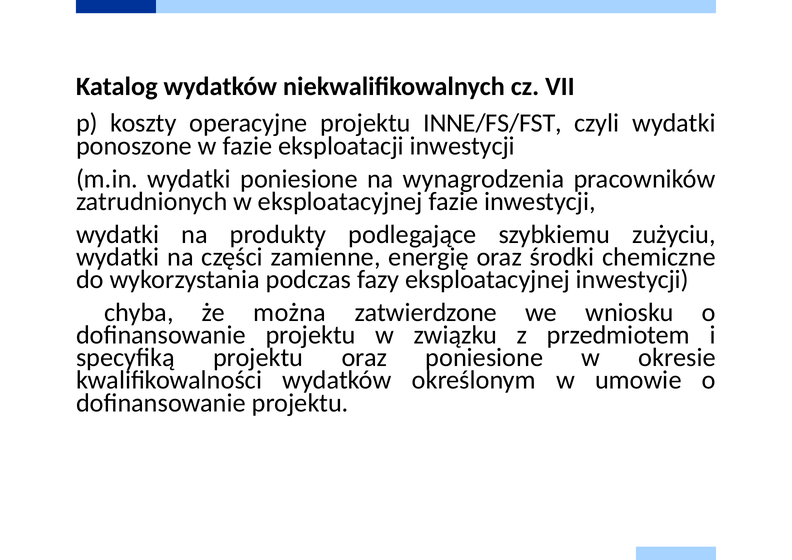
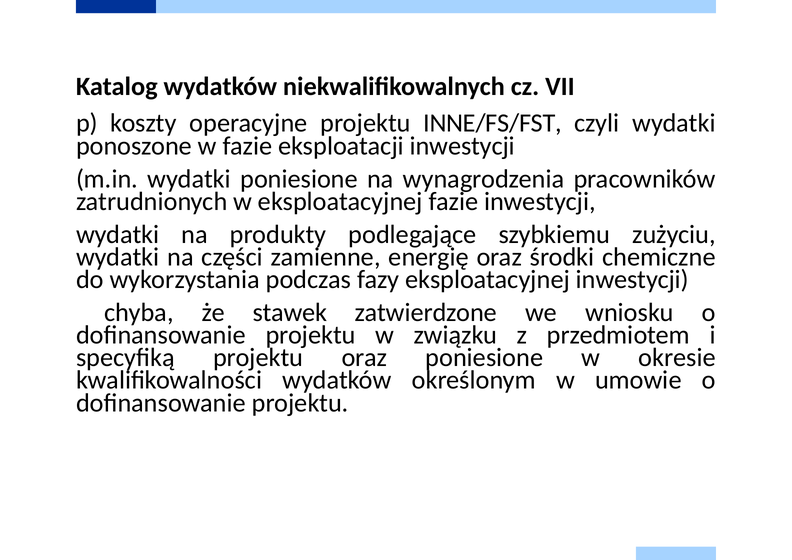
można: można -> stawek
